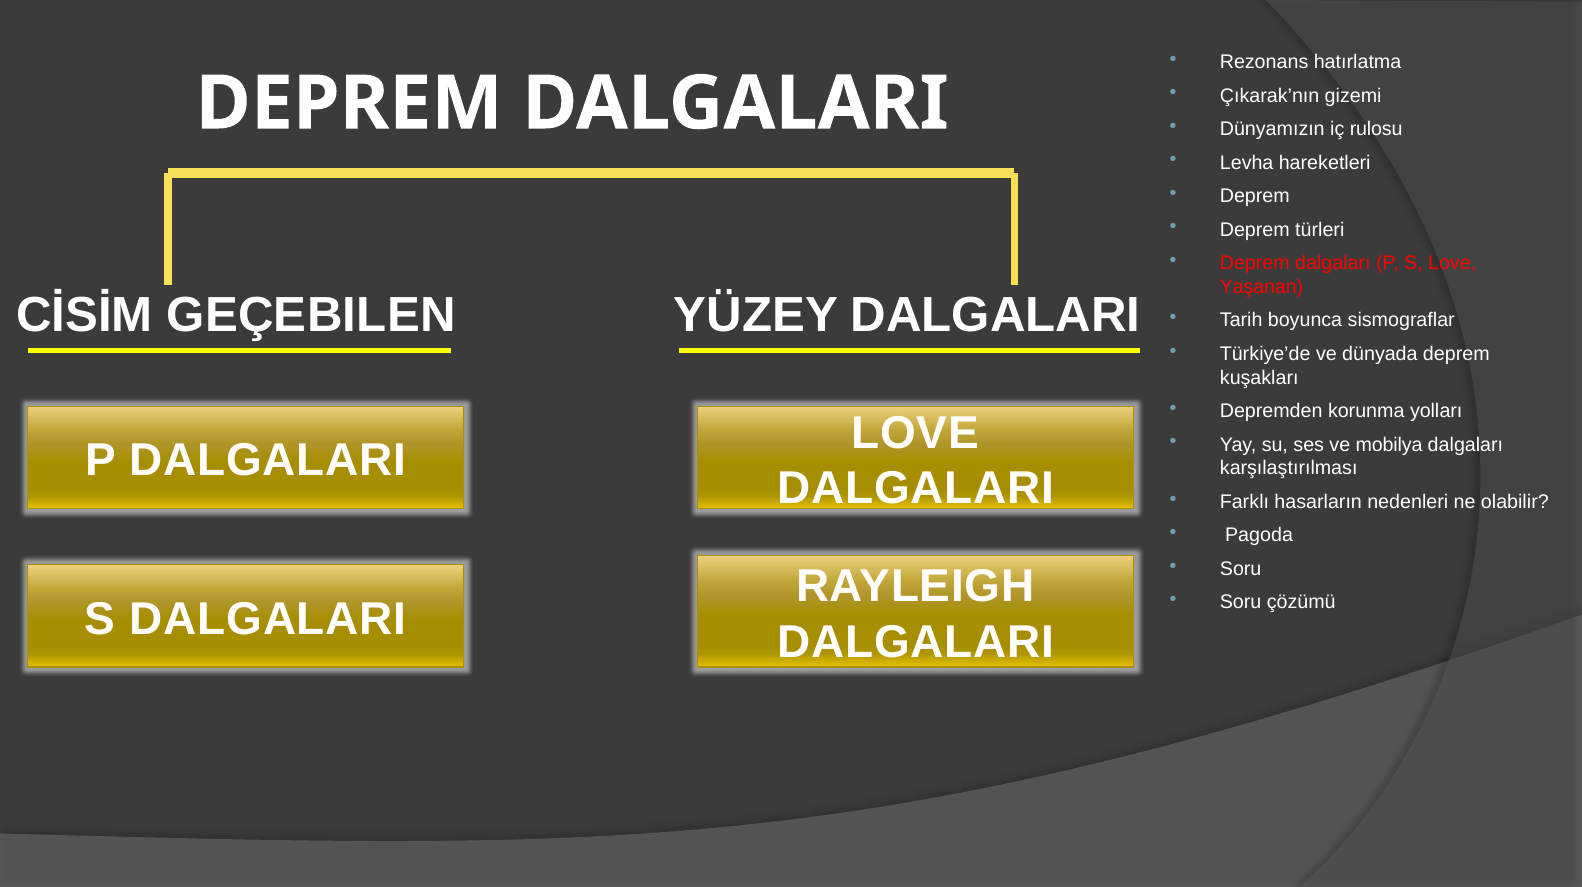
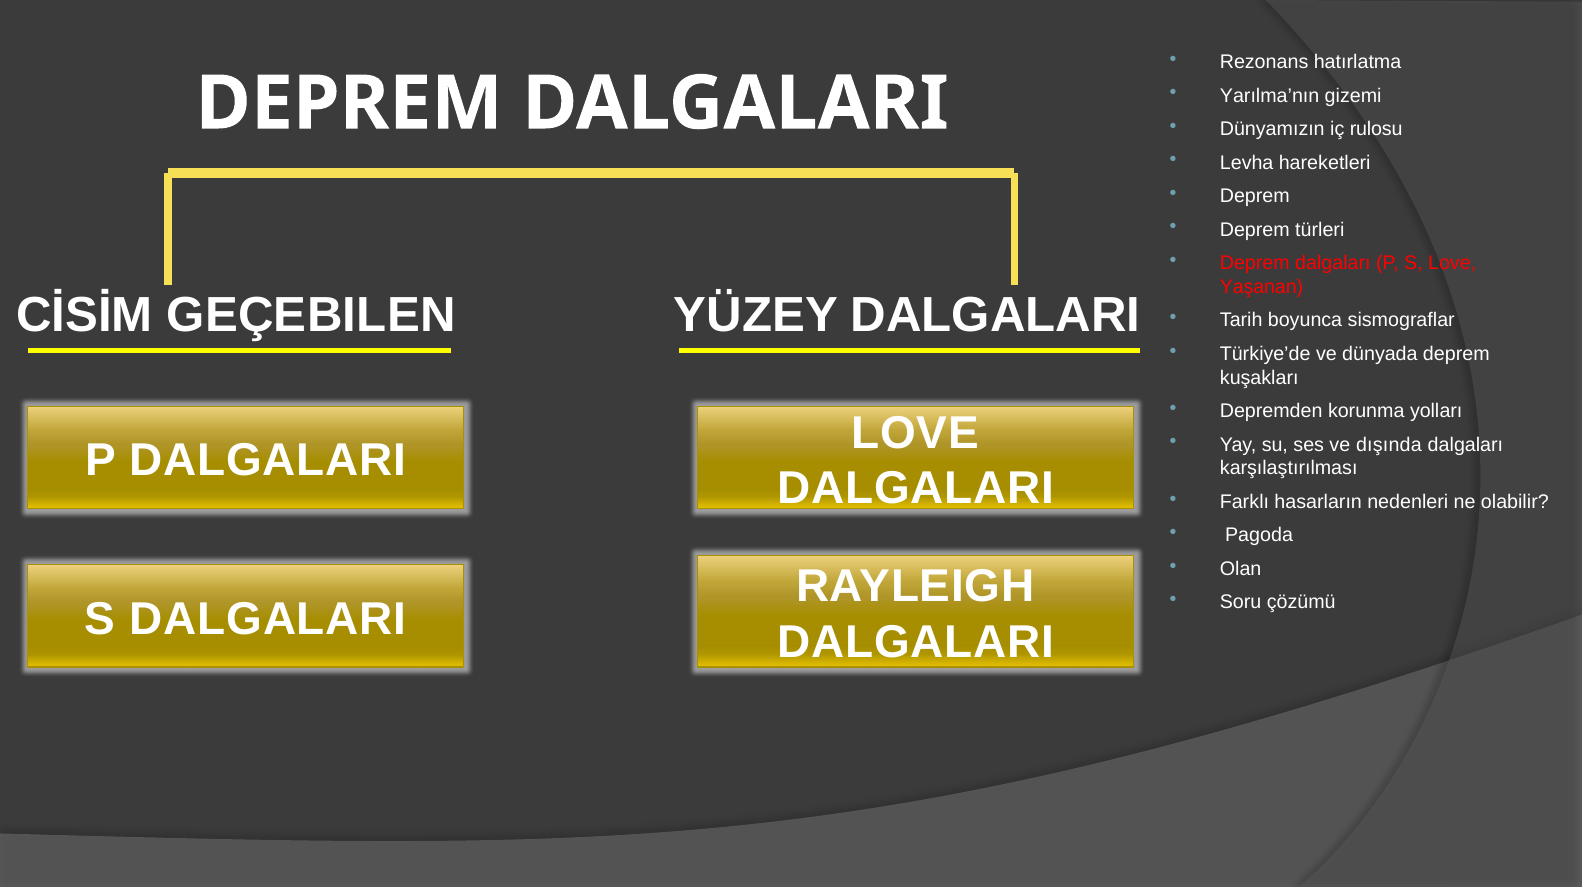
Çıkarak’nın: Çıkarak’nın -> Yarılma’nın
mobilya: mobilya -> dışında
Soru at (1241, 568): Soru -> Olan
